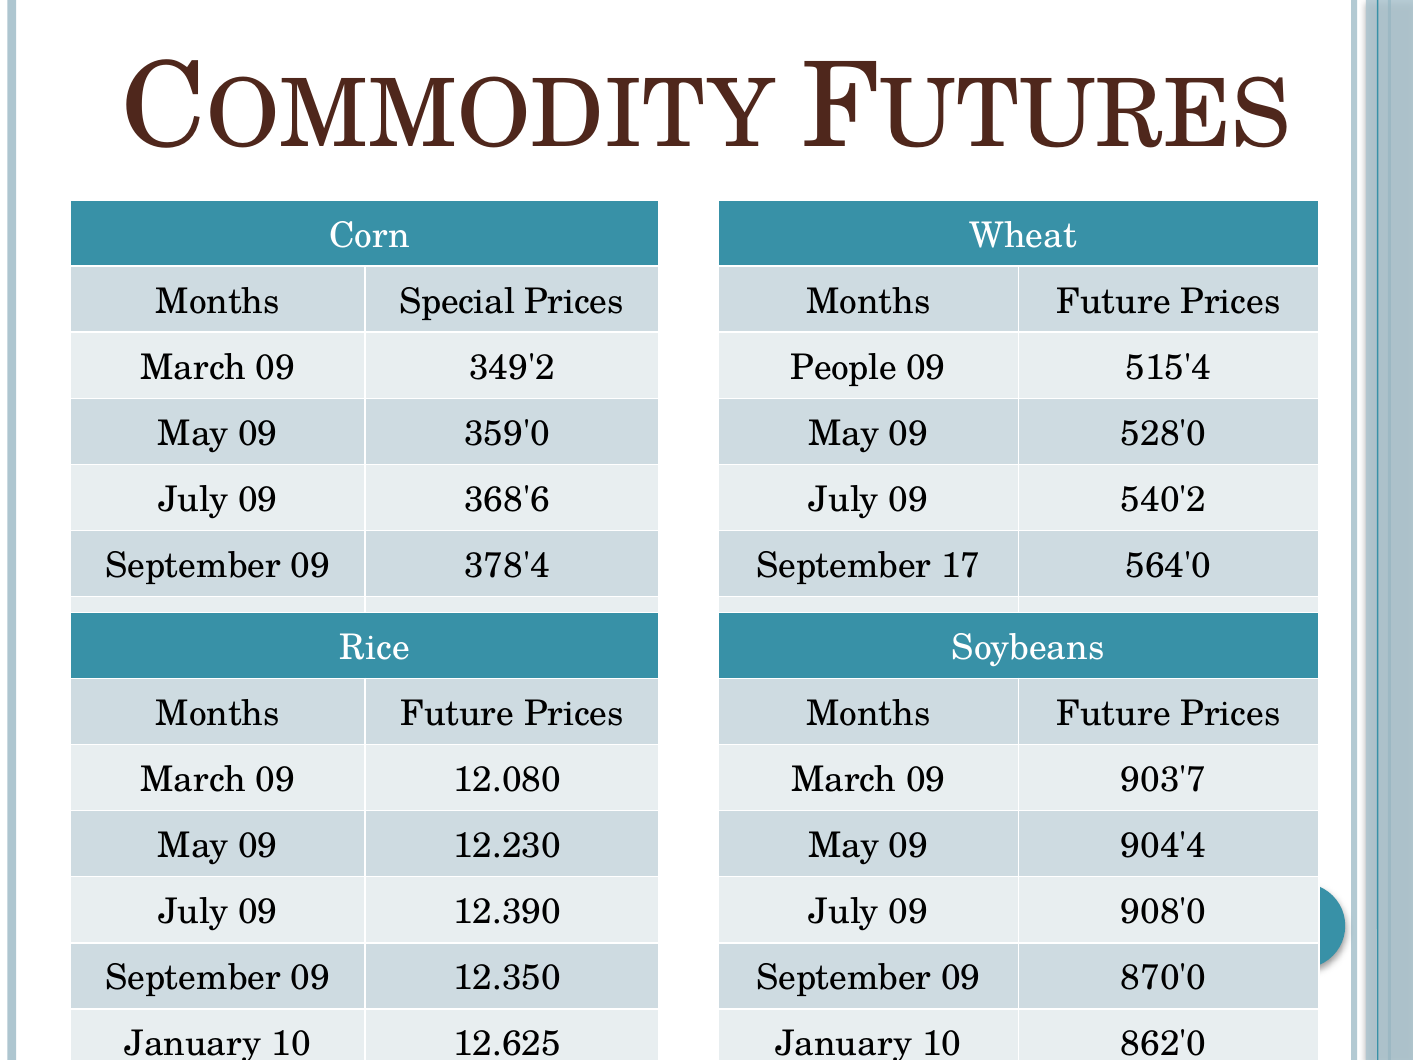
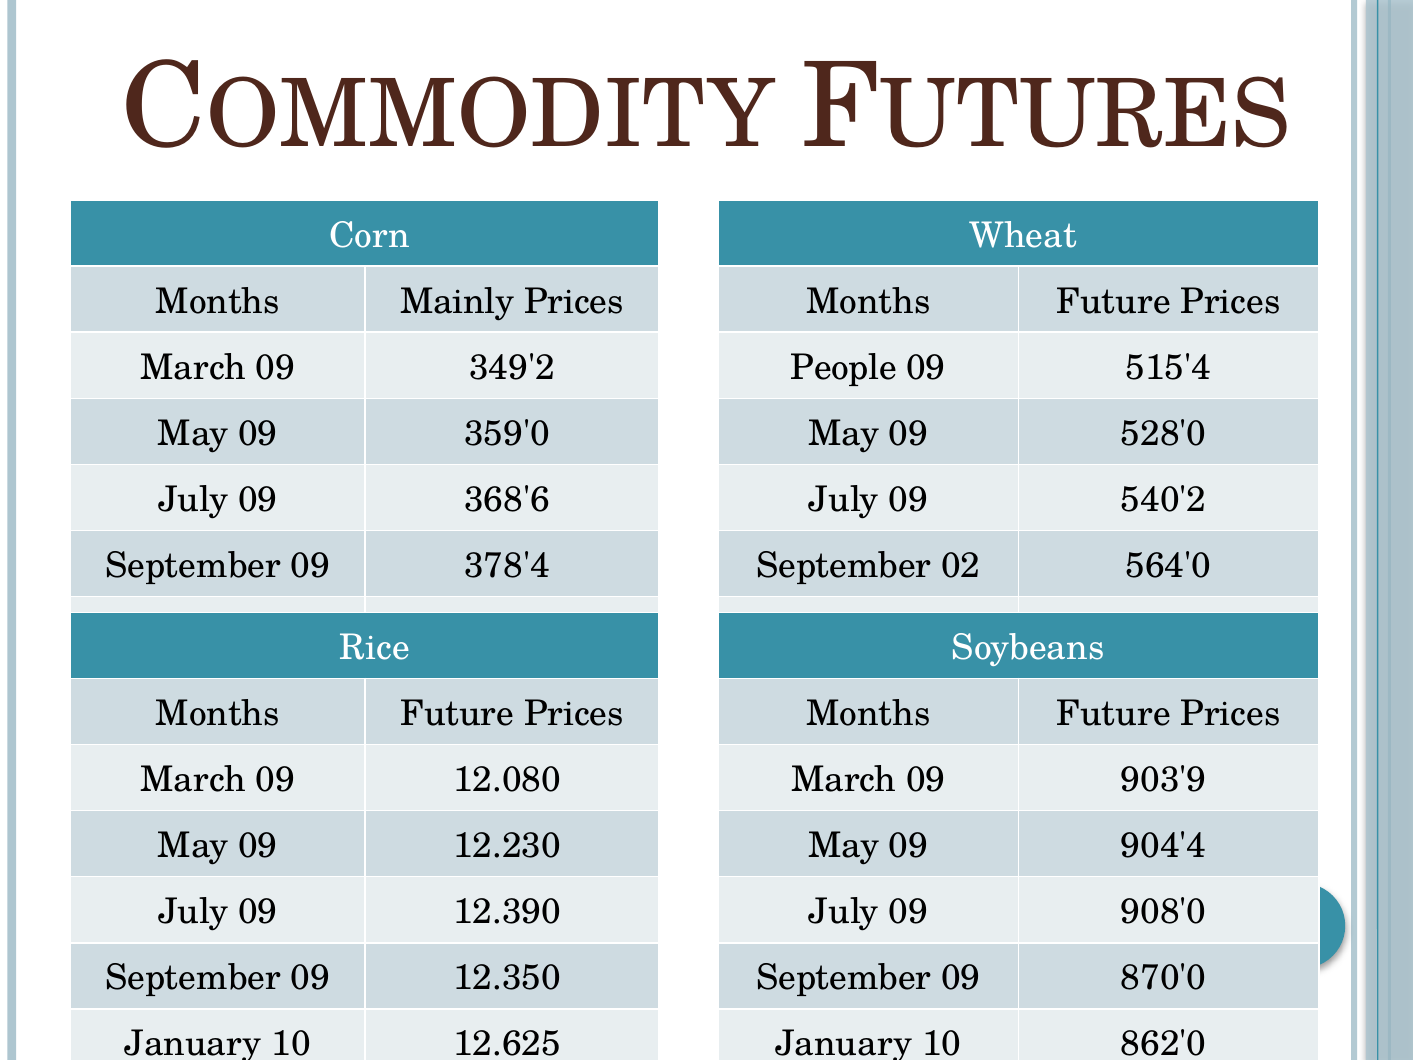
Special: Special -> Mainly
17: 17 -> 02
903'7: 903'7 -> 903'9
